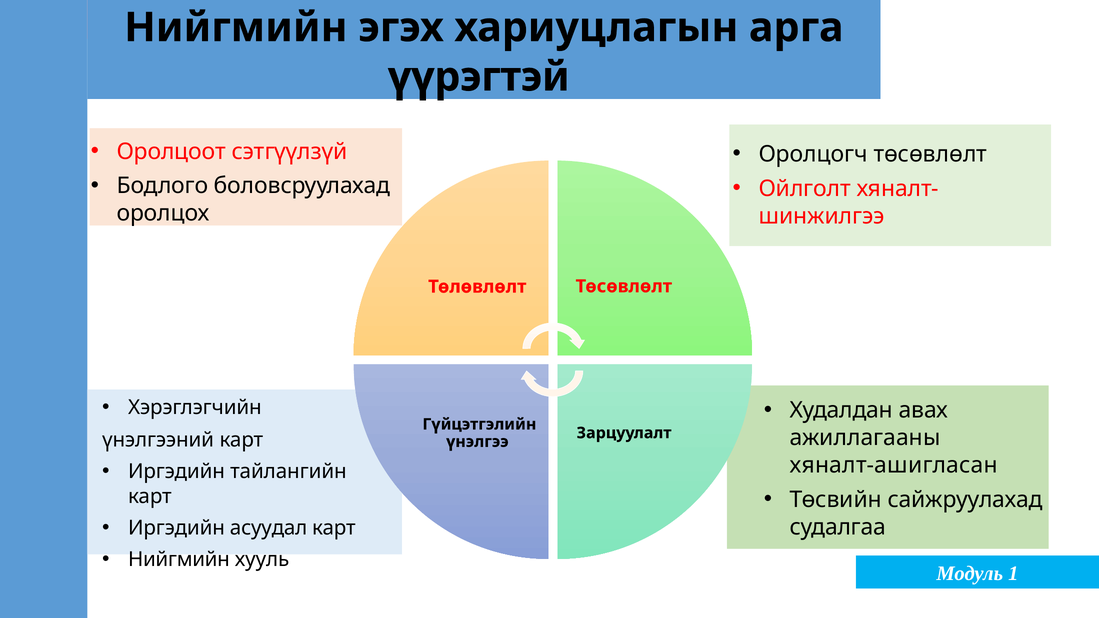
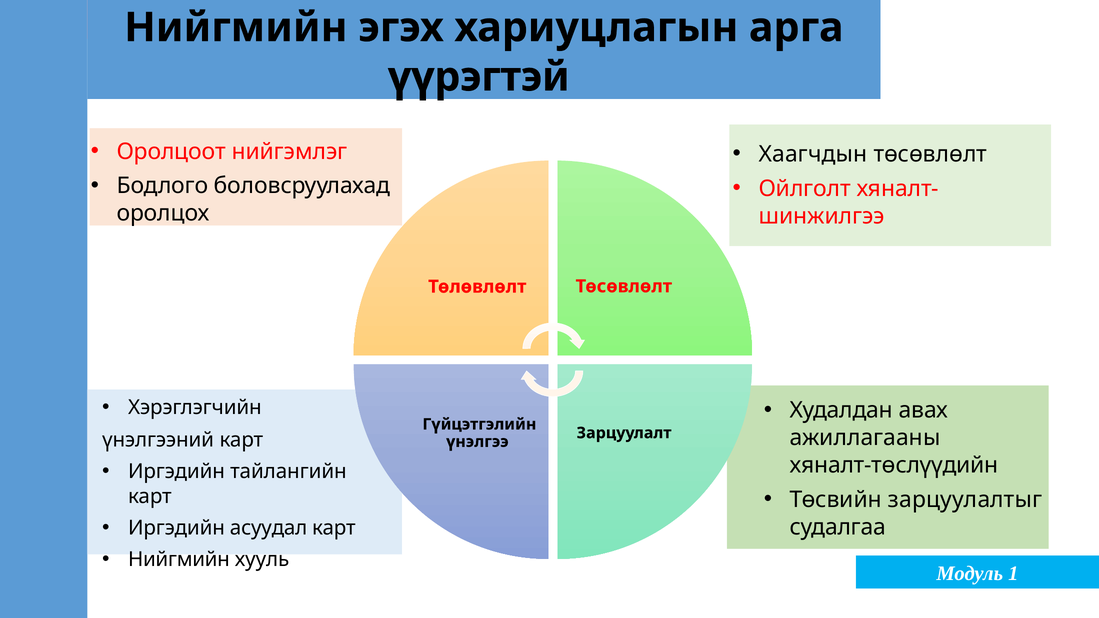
сэтгүүлзүй: сэтгүүлзүй -> нийгэмлэг
Оролцогч: Оролцогч -> Хаагчдын
хяналт-ашигласан: хяналт-ашигласан -> хяналт-төслүүдийн
сайжруулахад: сайжруулахад -> зарцуулалтыг
